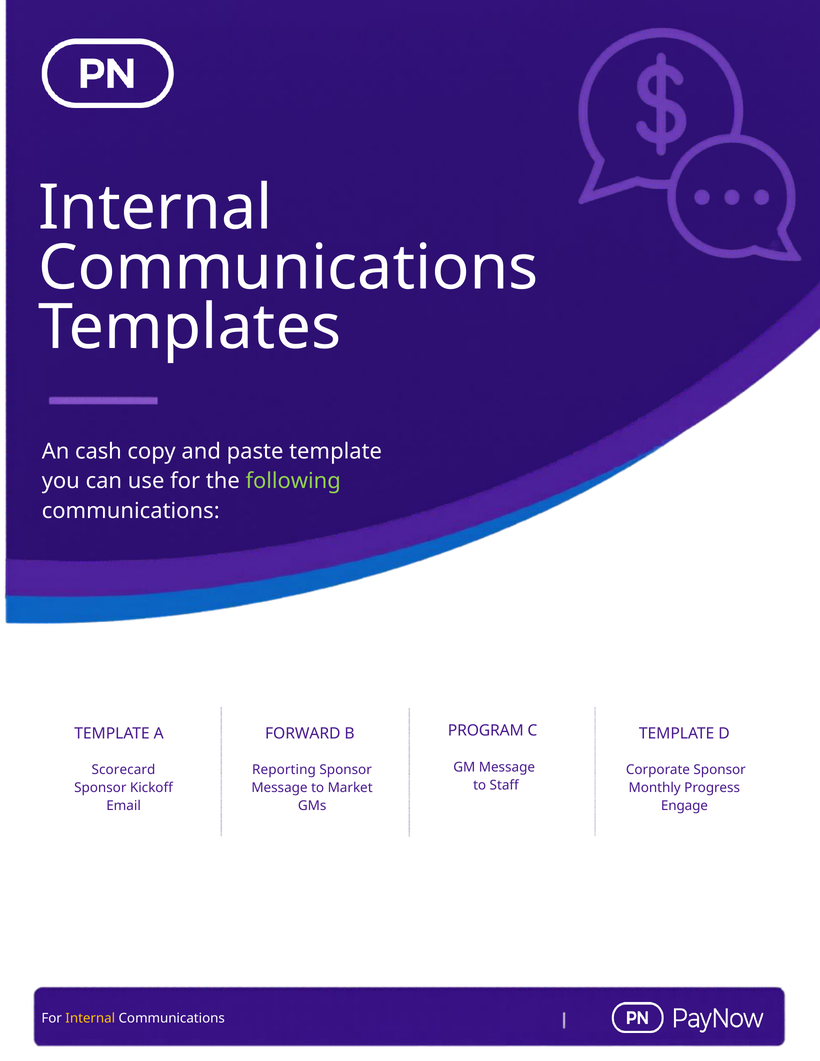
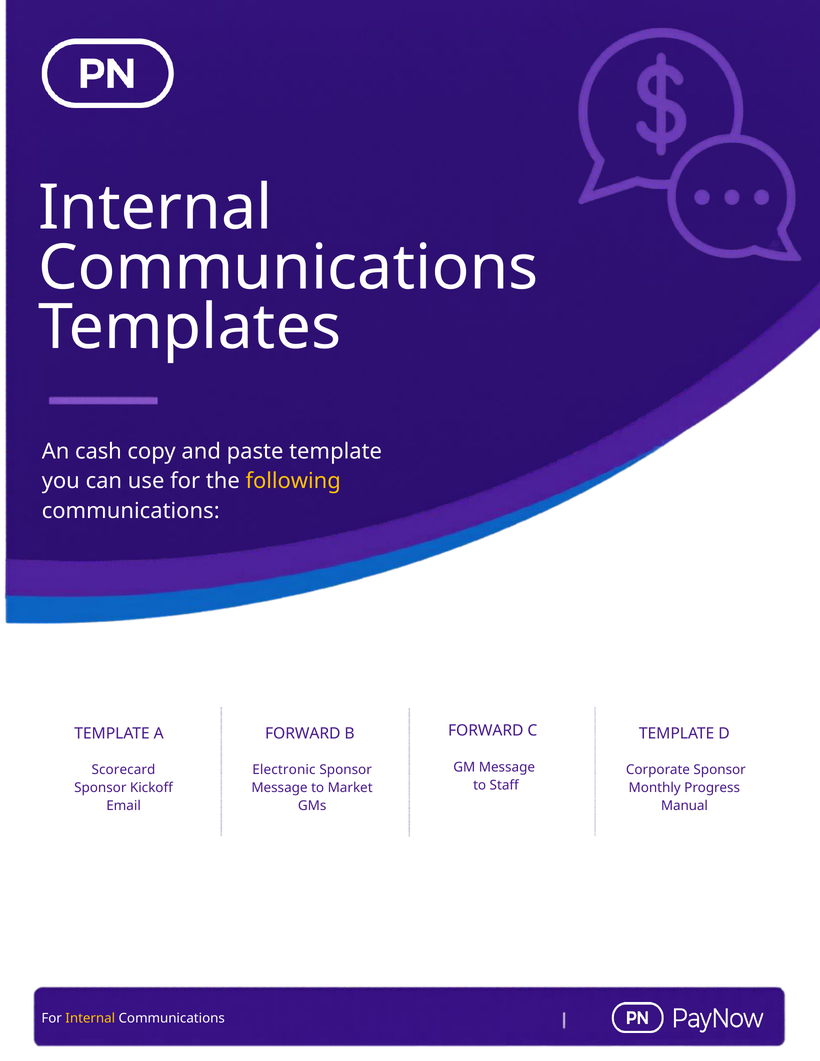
following colour: light green -> yellow
A PROGRAM: PROGRAM -> FORWARD
Reporting: Reporting -> Electronic
Engage: Engage -> Manual
